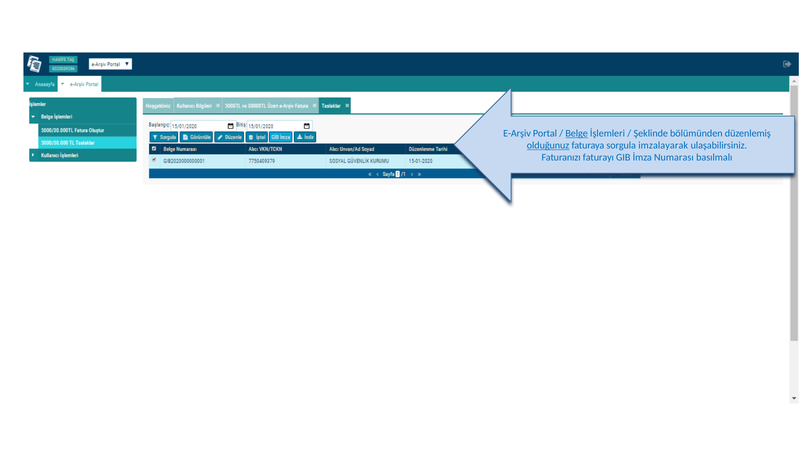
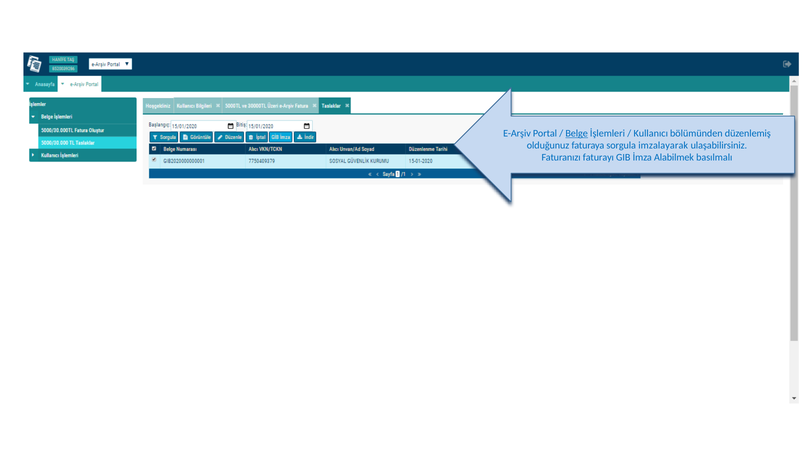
Şeklinde: Şeklinde -> Kullanıcı
olduğunuz underline: present -> none
Numarası: Numarası -> Alabilmek
